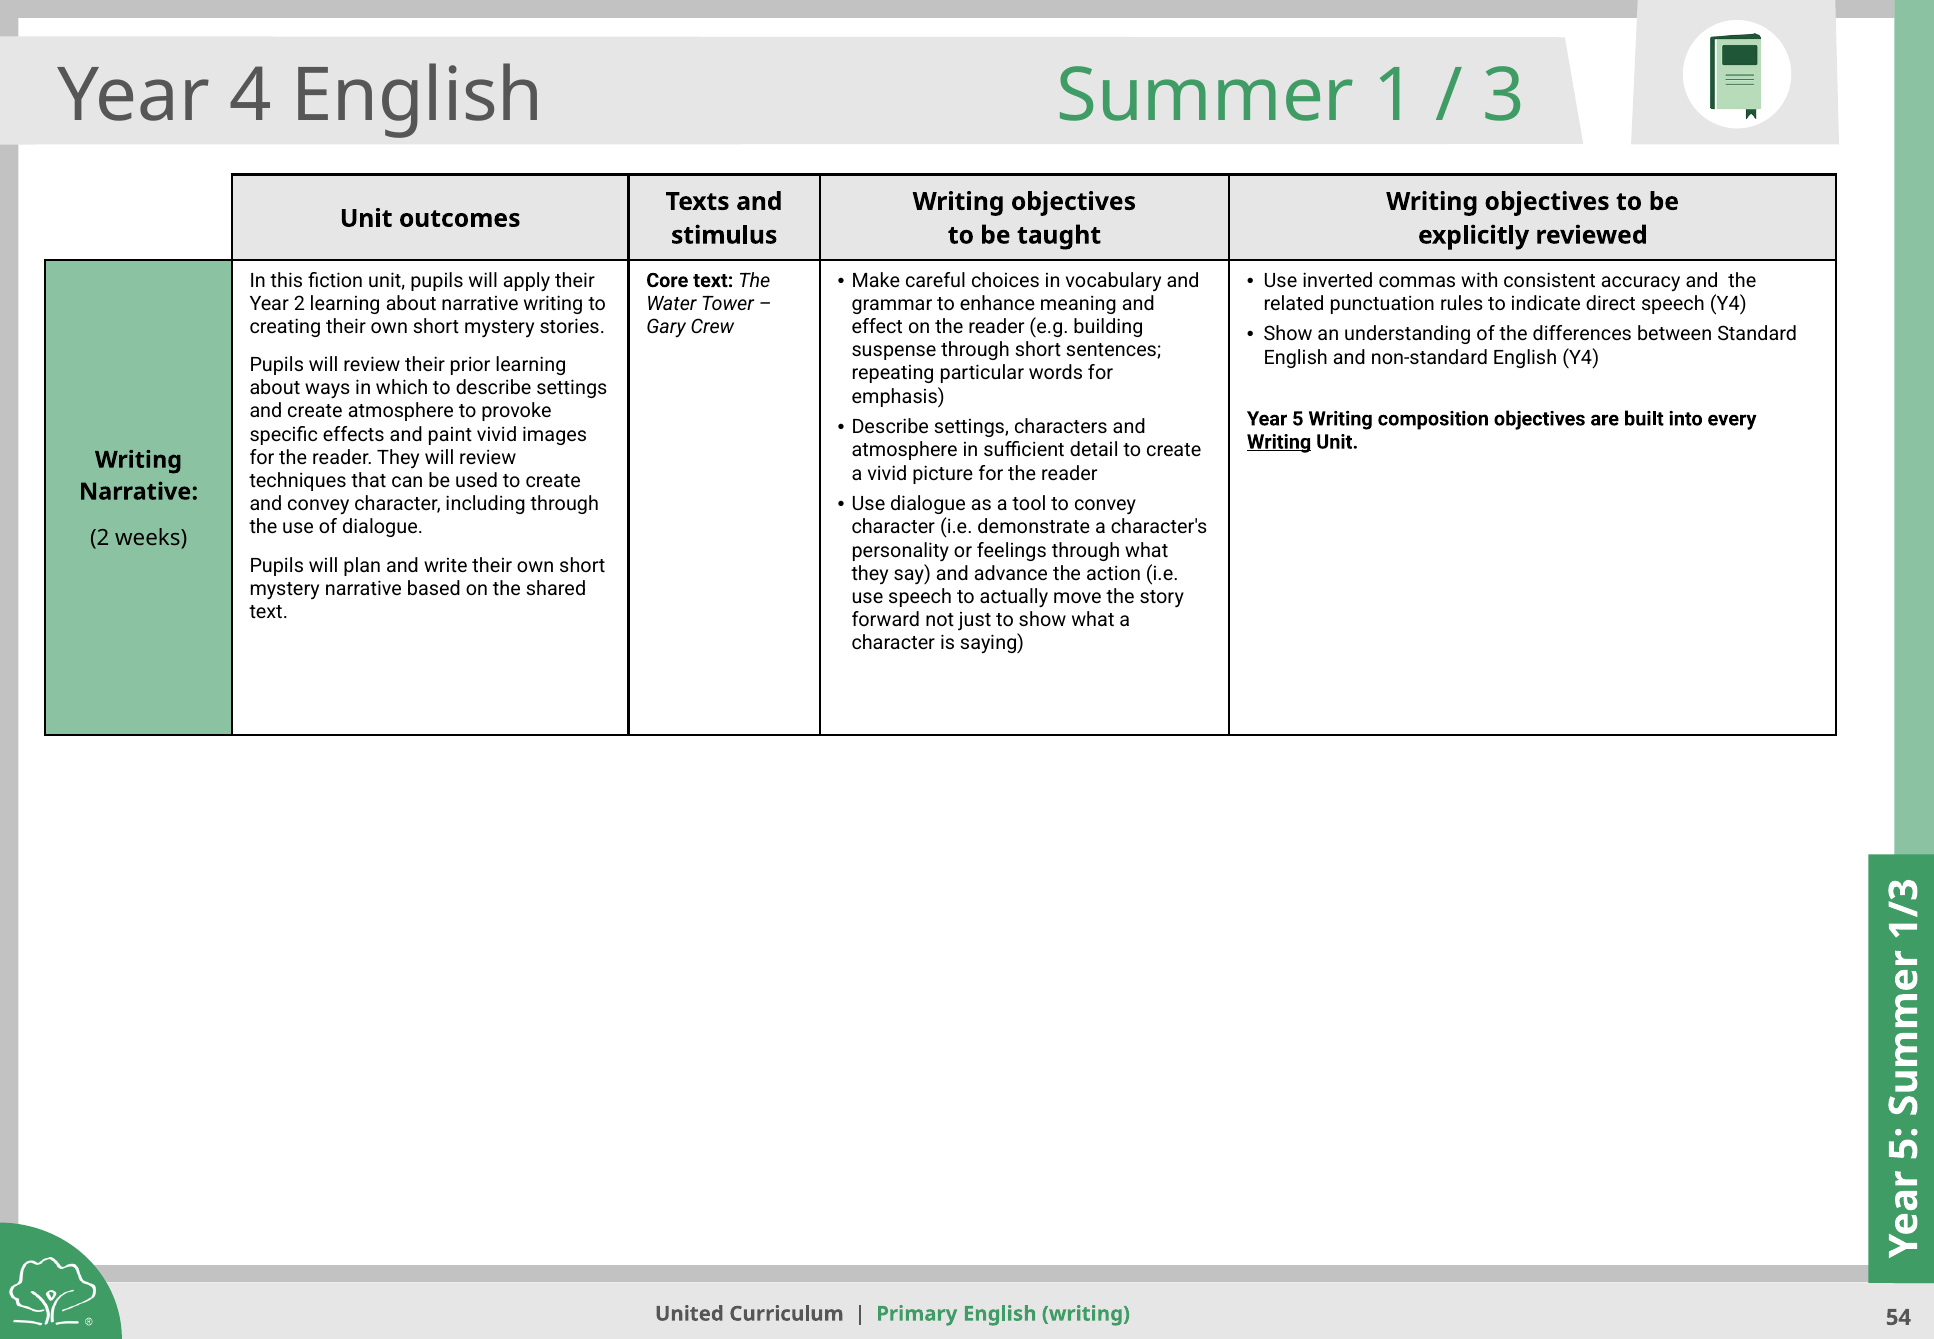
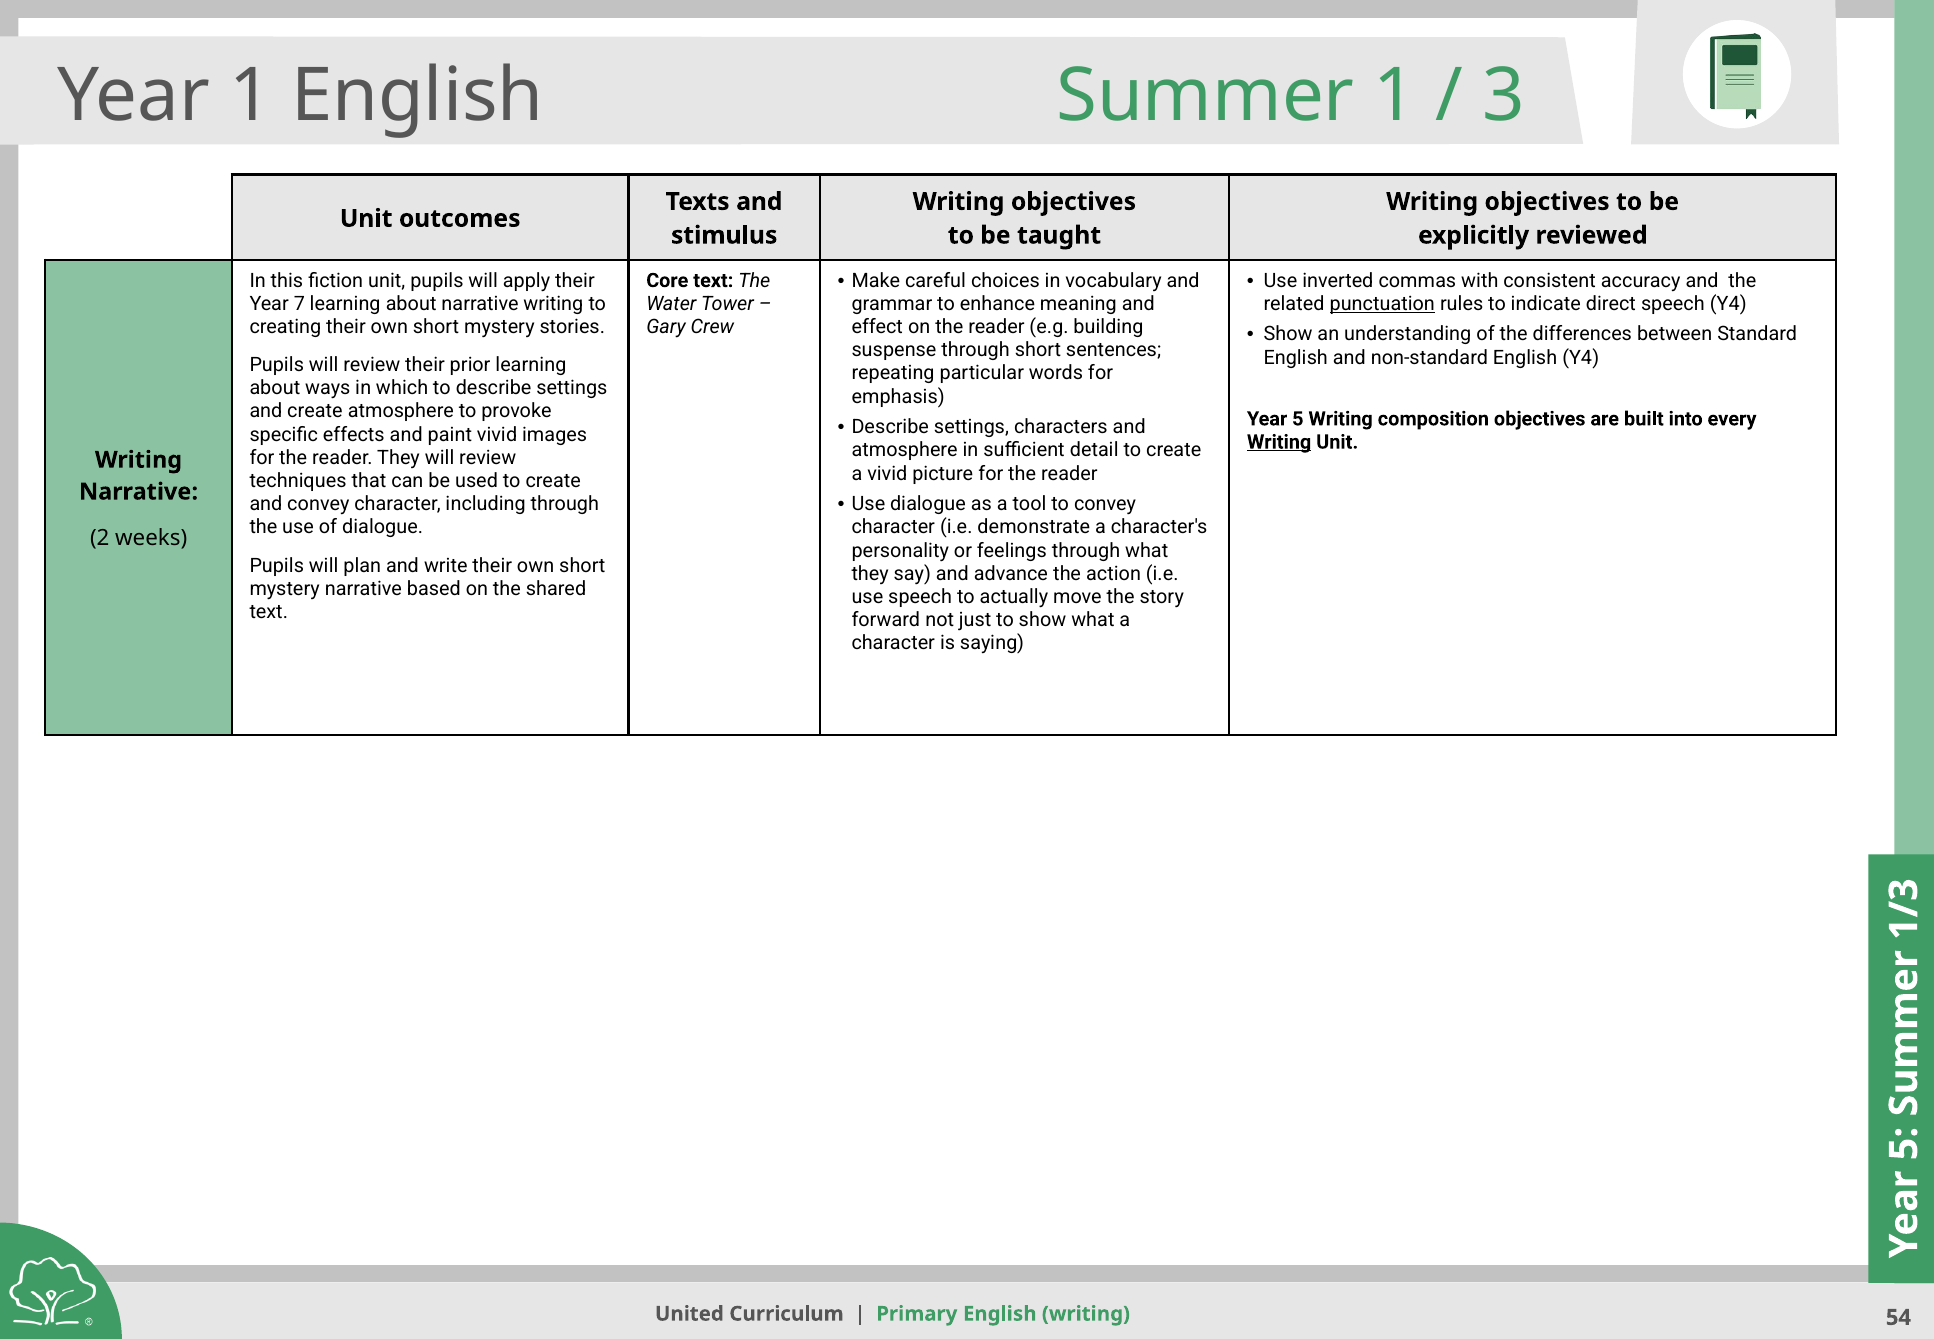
Year 4: 4 -> 1
Year 2: 2 -> 7
punctuation underline: none -> present
